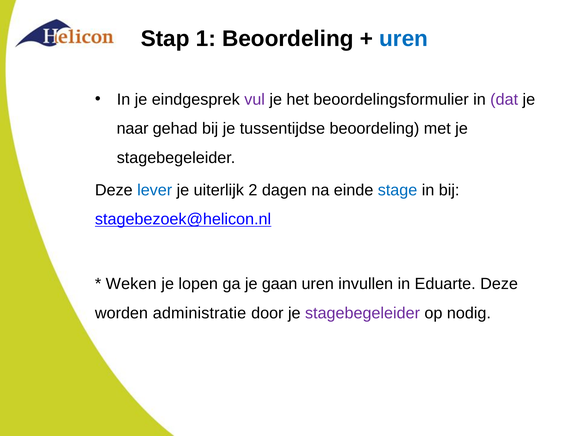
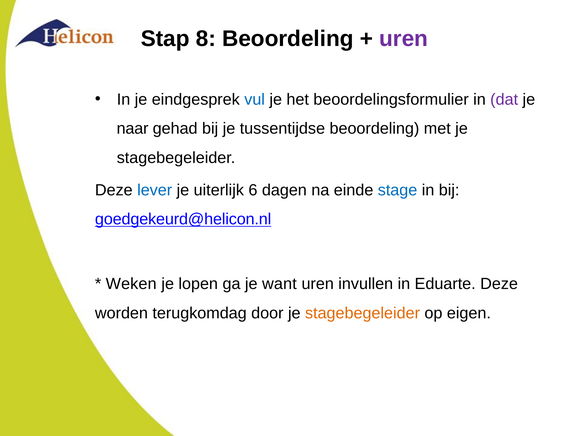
1: 1 -> 8
uren at (404, 39) colour: blue -> purple
vul colour: purple -> blue
2: 2 -> 6
stagebezoek@helicon.nl: stagebezoek@helicon.nl -> goedgekeurd@helicon.nl
gaan: gaan -> want
administratie: administratie -> terugkomdag
stagebegeleider at (363, 313) colour: purple -> orange
nodig: nodig -> eigen
